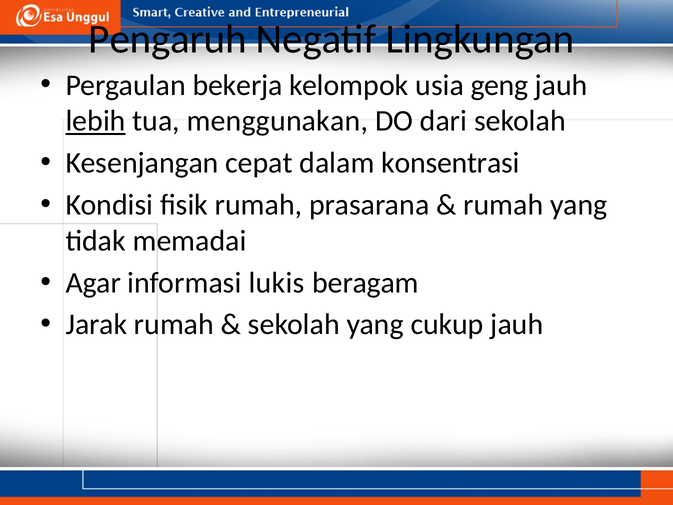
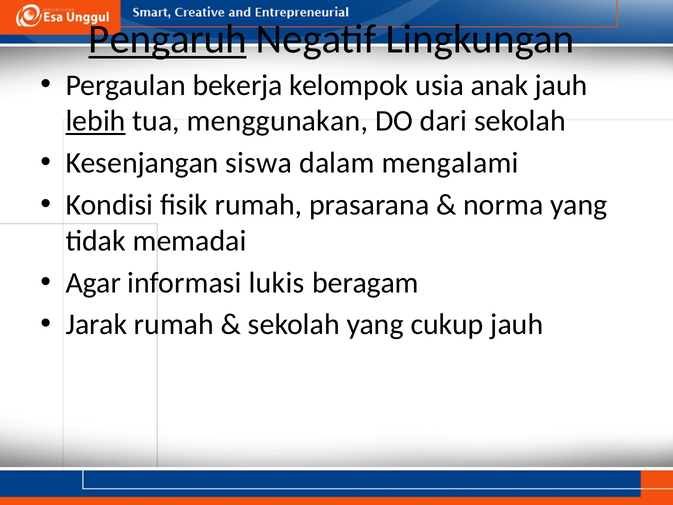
Pengaruh underline: none -> present
geng: geng -> anak
cepat: cepat -> siswa
konsentrasi: konsentrasi -> mengalami
rumah at (503, 205): rumah -> norma
